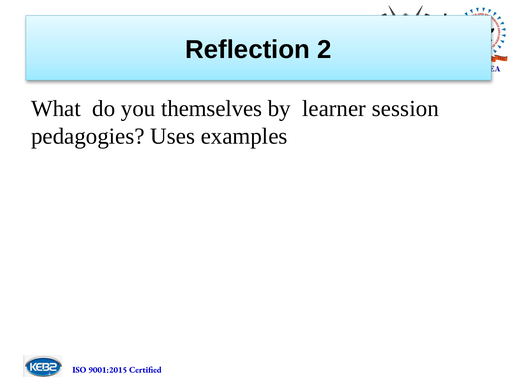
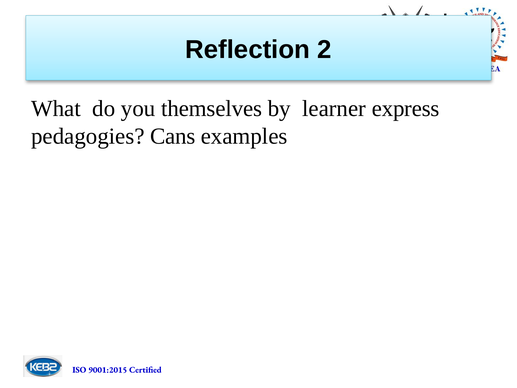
session: session -> express
Uses: Uses -> Cans
